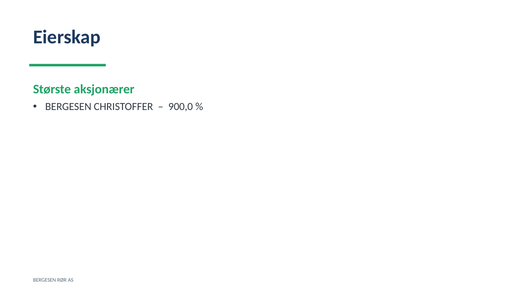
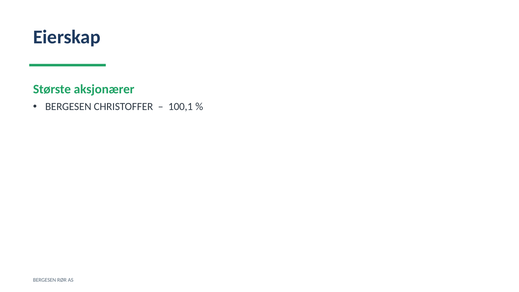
900,0: 900,0 -> 100,1
